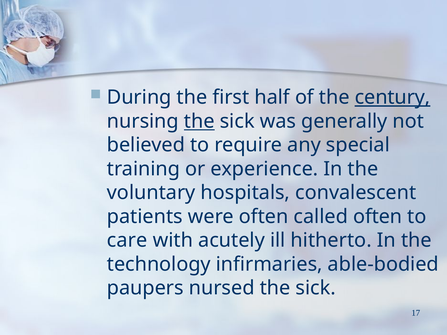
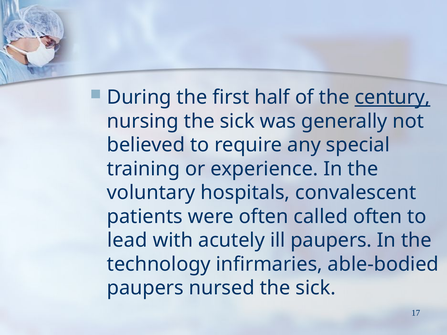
the at (199, 121) underline: present -> none
care: care -> lead
ill hitherto: hitherto -> paupers
